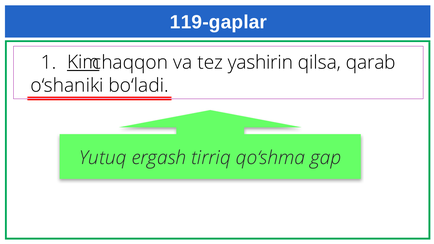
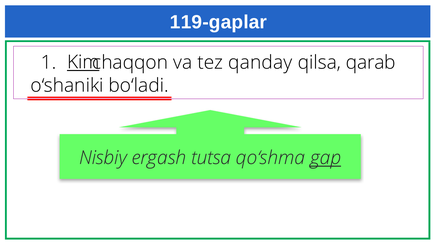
yashirin: yashirin -> qanday
Yutuq: Yutuq -> Nisbiy
tirriq: tirriq -> tutsa
gap underline: none -> present
